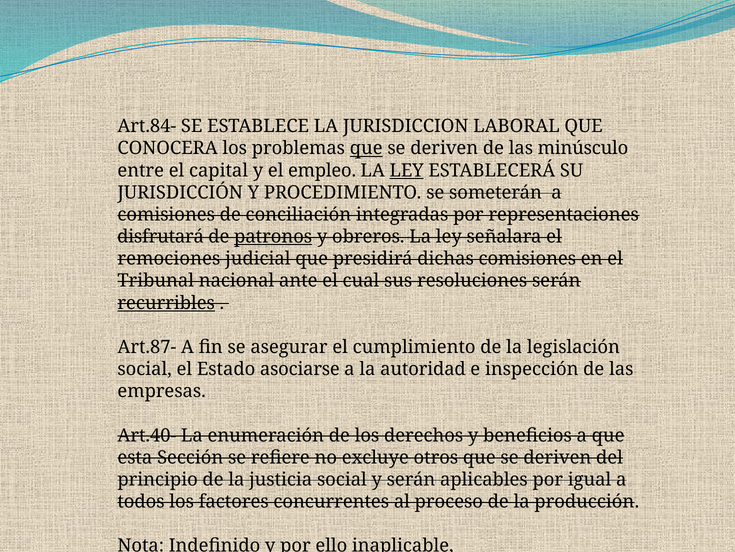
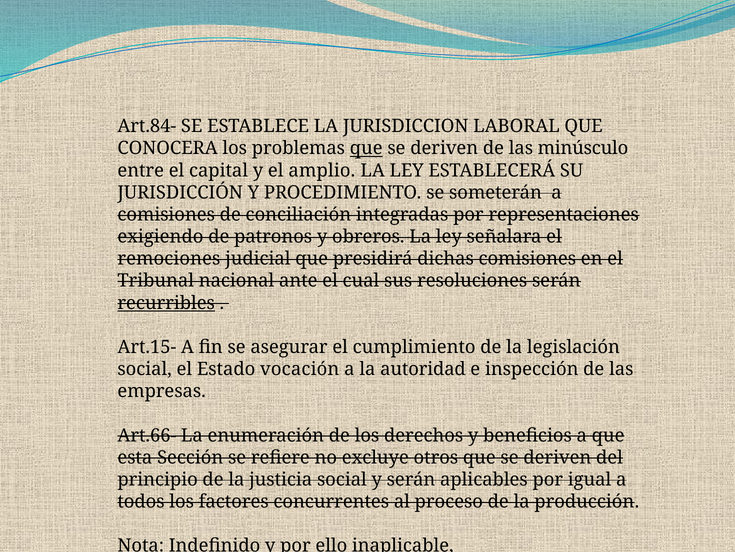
empleo: empleo -> amplio
LEY at (407, 170) underline: present -> none
disfrutará: disfrutará -> exigiendo
patronos underline: present -> none
Art.87-: Art.87- -> Art.15-
asociarse: asociarse -> vocación
Art.40-: Art.40- -> Art.66-
